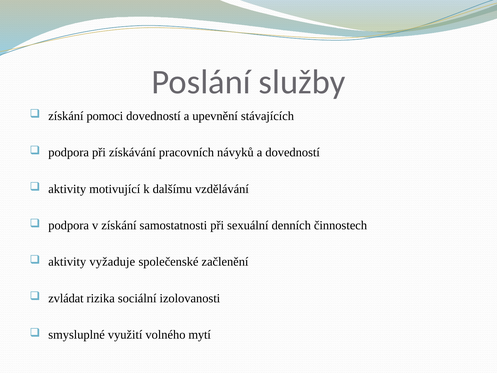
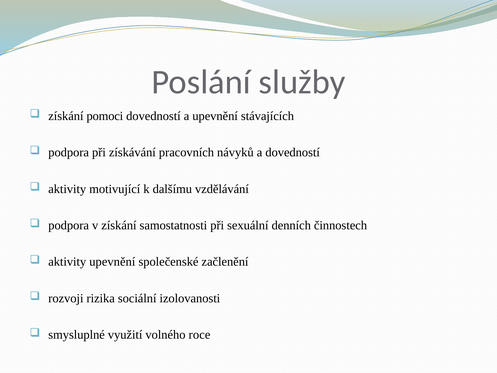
aktivity vyžaduje: vyžaduje -> upevnění
zvládat: zvládat -> rozvoji
mytí: mytí -> roce
